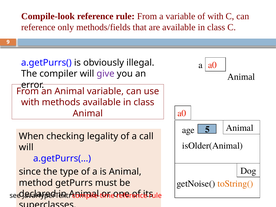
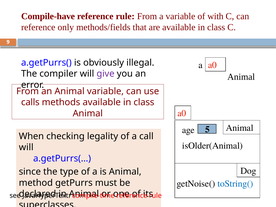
Compile-look: Compile-look -> Compile-have
with at (30, 102): with -> calls
toString( colour: orange -> blue
